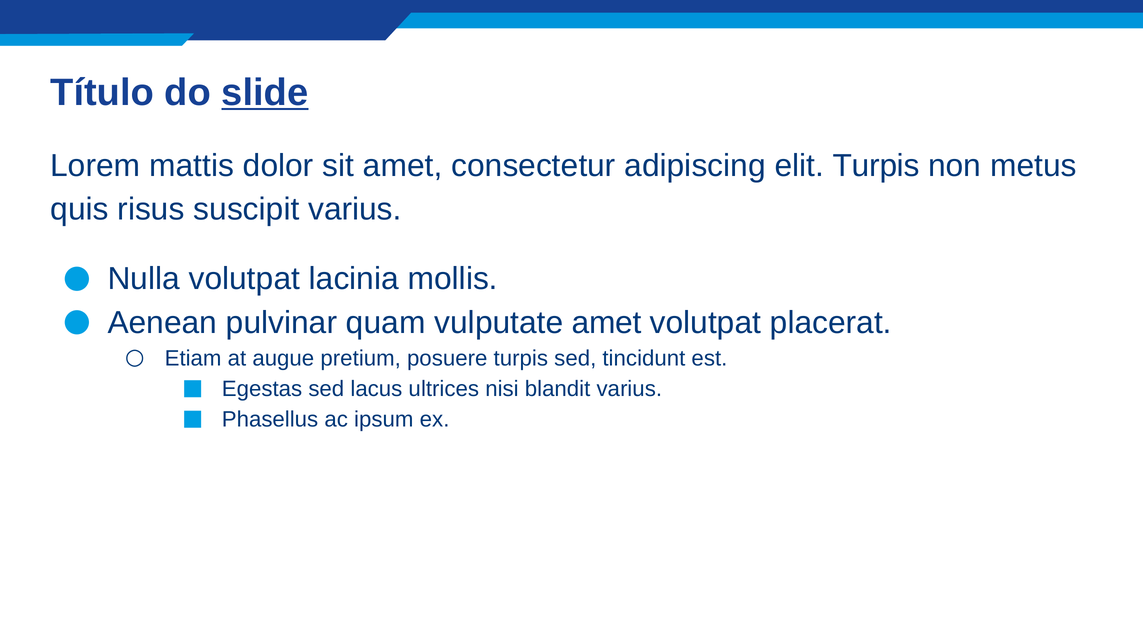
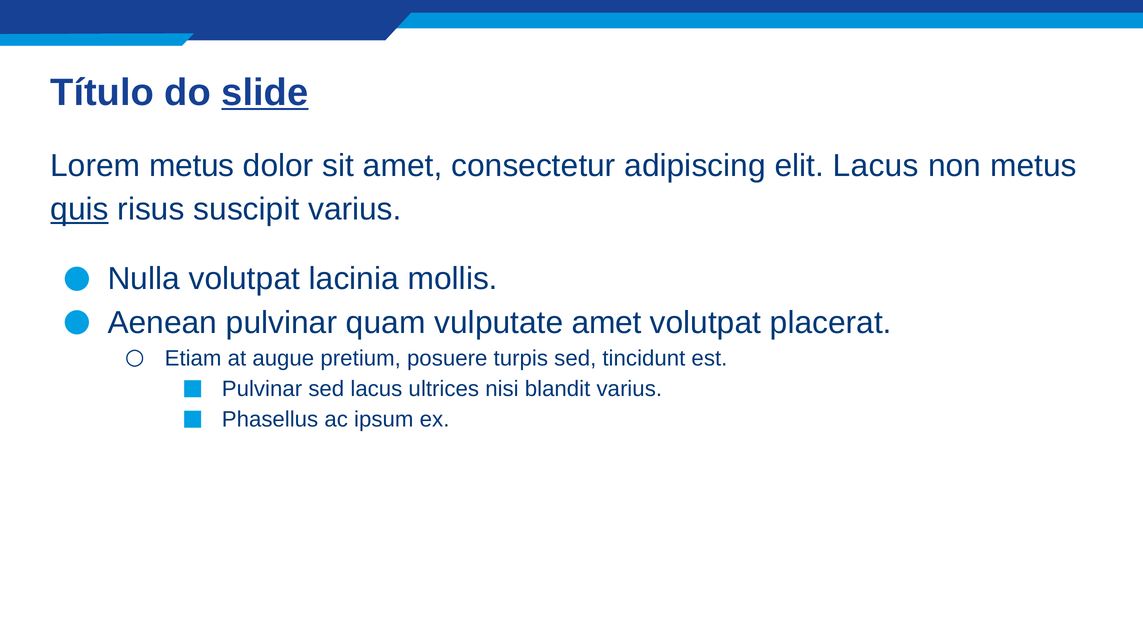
Lorem mattis: mattis -> metus
elit Turpis: Turpis -> Lacus
quis underline: none -> present
Egestas at (262, 389): Egestas -> Pulvinar
